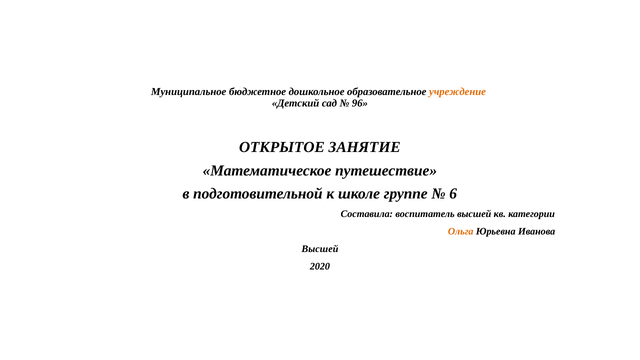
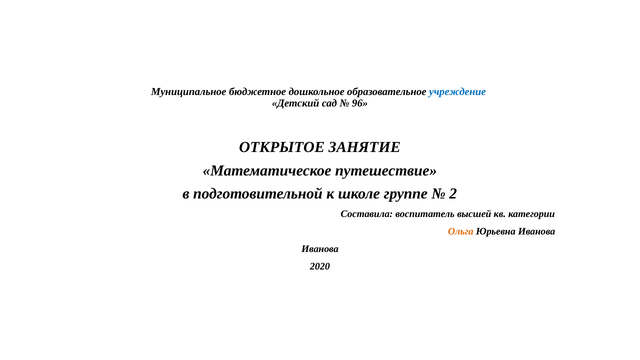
учреждение colour: orange -> blue
6: 6 -> 2
Высшей at (320, 249): Высшей -> Иванова
